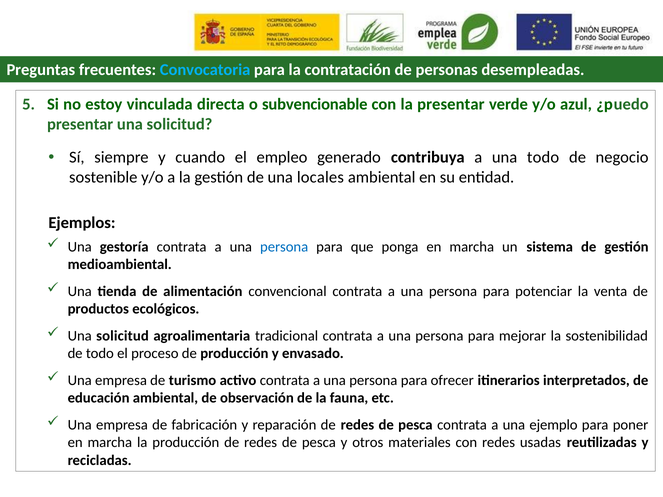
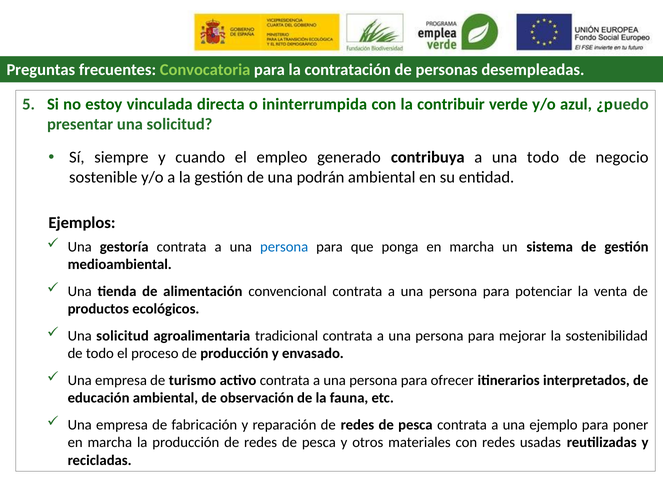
Convocatoria colour: light blue -> light green
subvencionable: subvencionable -> ininterrumpida
la presentar: presentar -> contribuir
locales: locales -> podrán
